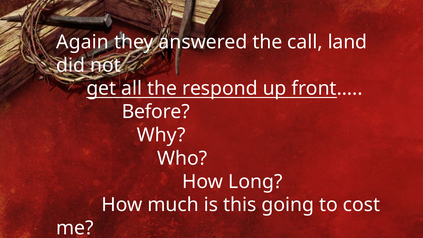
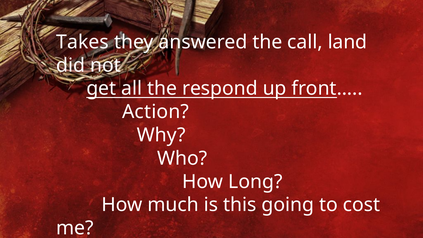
Again: Again -> Takes
Before: Before -> Action
